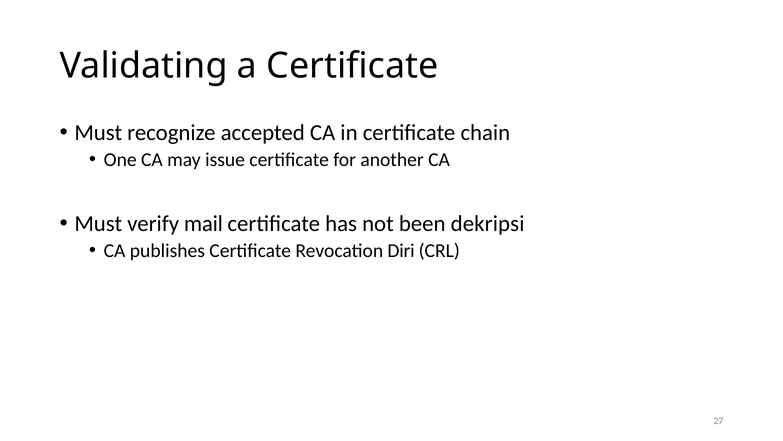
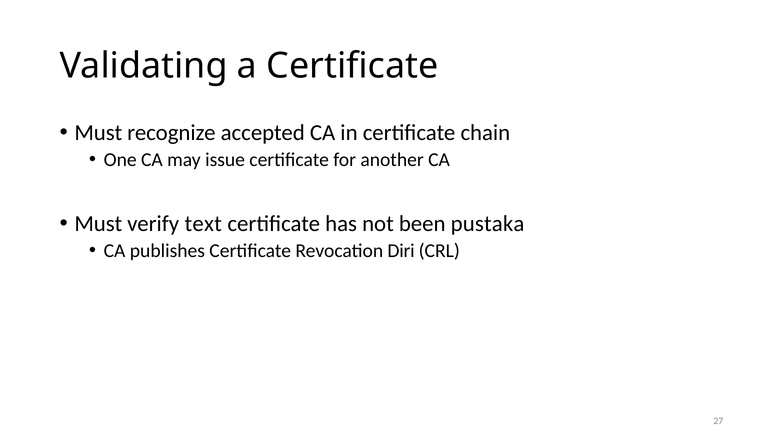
mail: mail -> text
dekripsi: dekripsi -> pustaka
